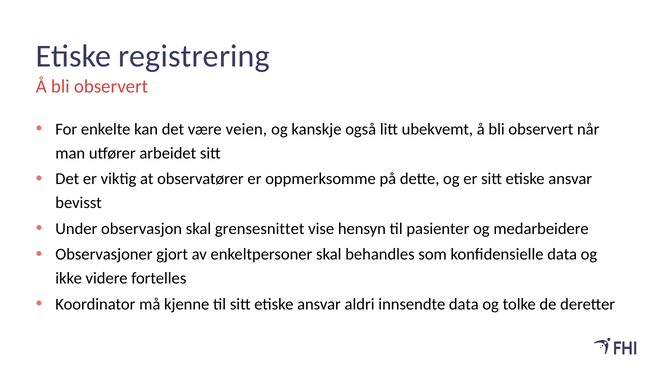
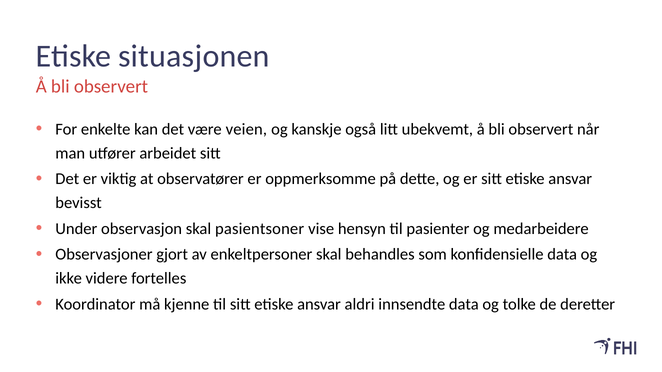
registrering: registrering -> situasjonen
grensesnittet: grensesnittet -> pasientsoner
